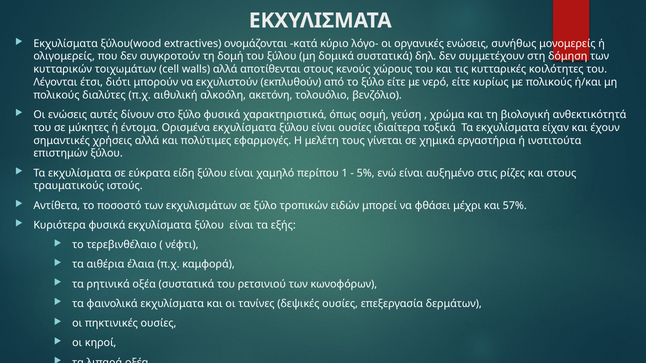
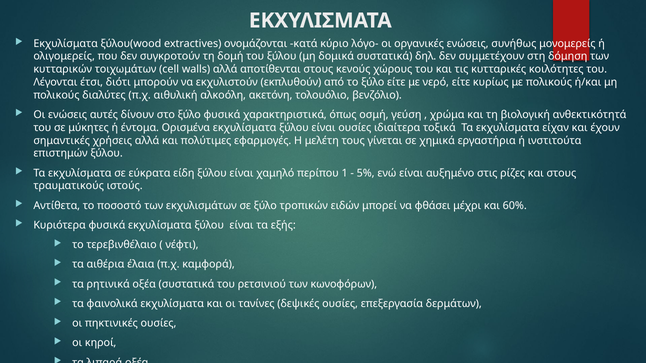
57%: 57% -> 60%
